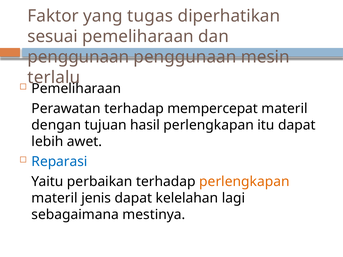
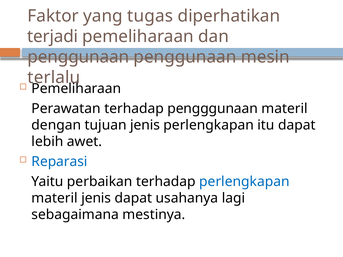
sesuai: sesuai -> terjadi
mempercepat: mempercepat -> pengggunaan
tujuan hasil: hasil -> jenis
perlengkapan at (244, 182) colour: orange -> blue
kelelahan: kelelahan -> usahanya
